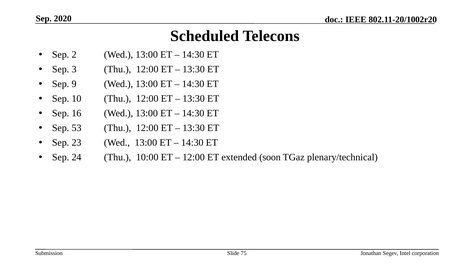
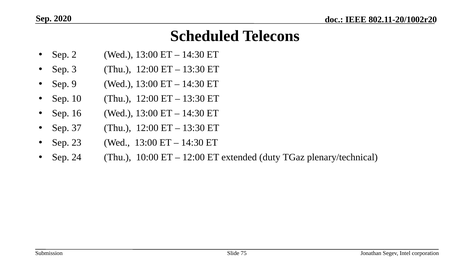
53: 53 -> 37
soon: soon -> duty
